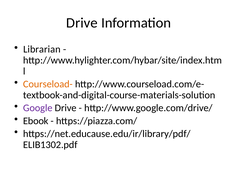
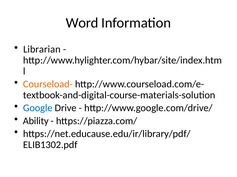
Drive at (82, 23): Drive -> Word
Google colour: purple -> blue
Ebook: Ebook -> Ability
